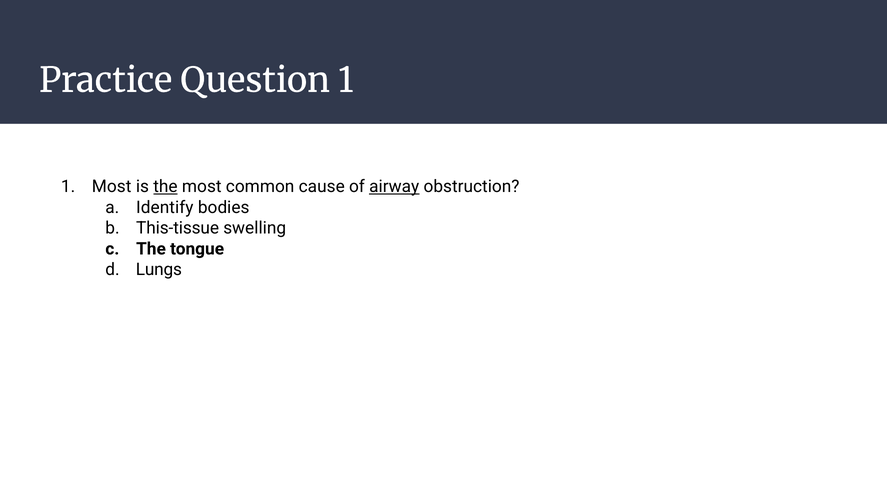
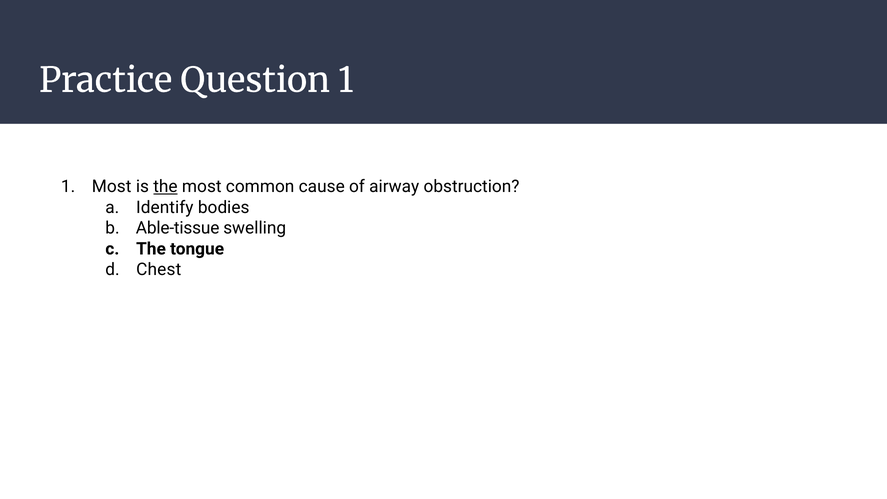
airway underline: present -> none
This-tissue: This-tissue -> Able-tissue
Lungs: Lungs -> Chest
